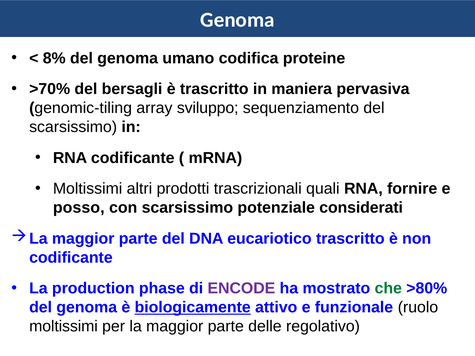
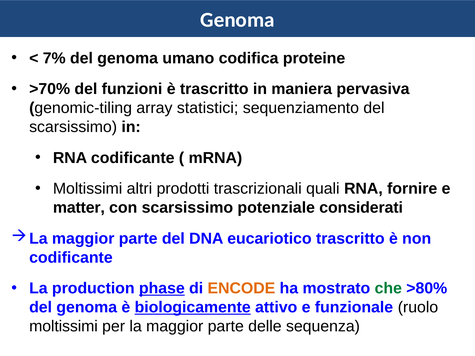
8%: 8% -> 7%
bersagli: bersagli -> funzioni
sviluppo: sviluppo -> statistici
posso: posso -> matter
phase underline: none -> present
ENCODE colour: purple -> orange
regolativo: regolativo -> sequenza
